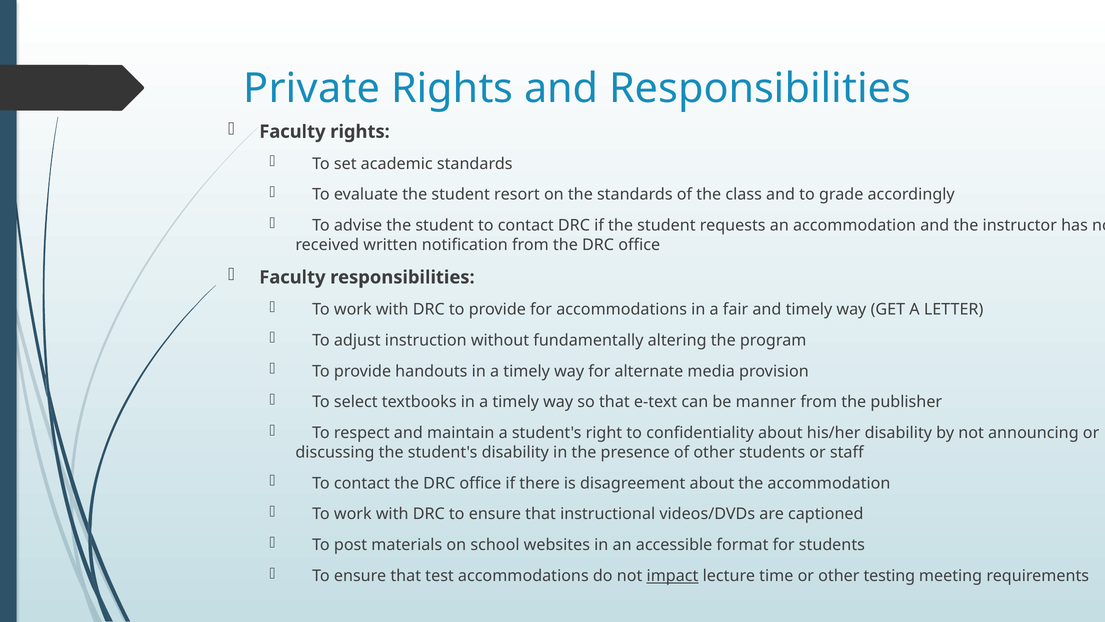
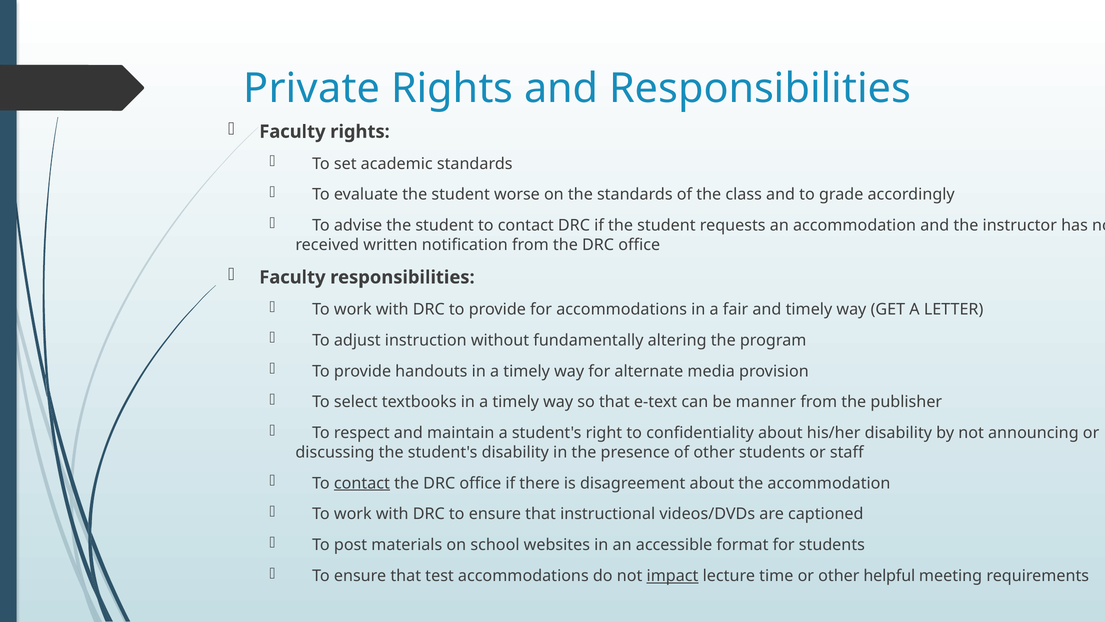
resort: resort -> worse
contact at (362, 483) underline: none -> present
testing: testing -> helpful
